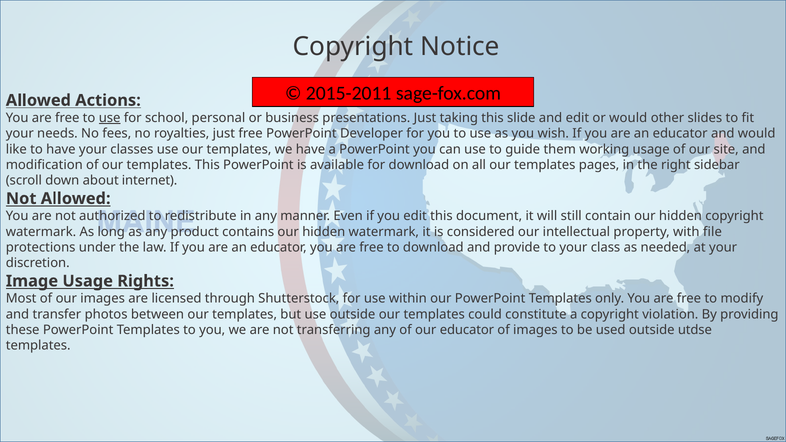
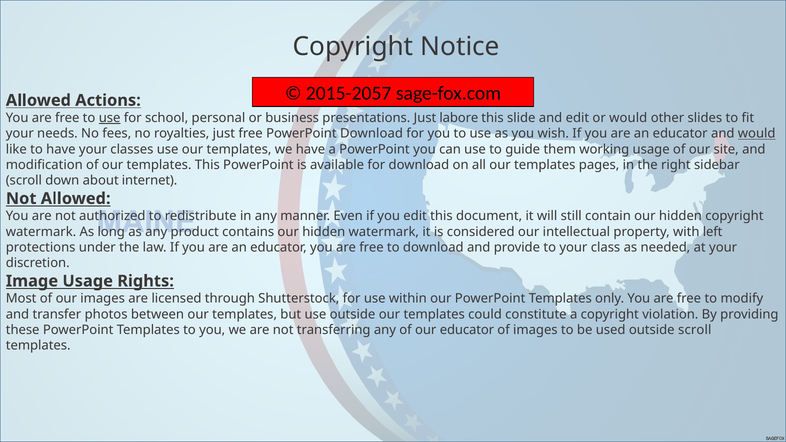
2015-2011: 2015-2011 -> 2015-2057
taking: taking -> labore
PowerPoint Developer: Developer -> Download
would at (757, 134) underline: none -> present
file: file -> left
outside utdse: utdse -> scroll
